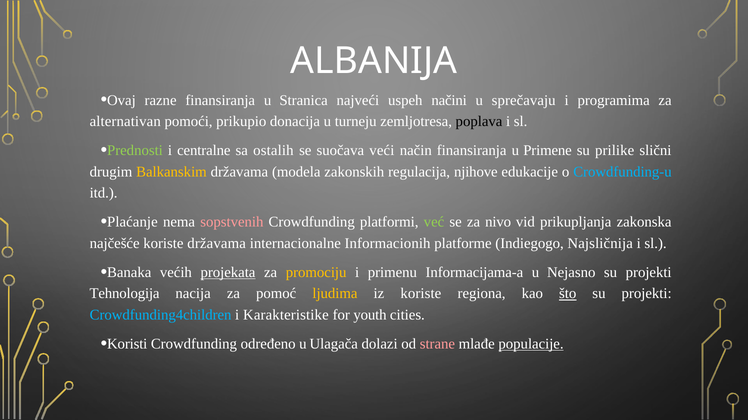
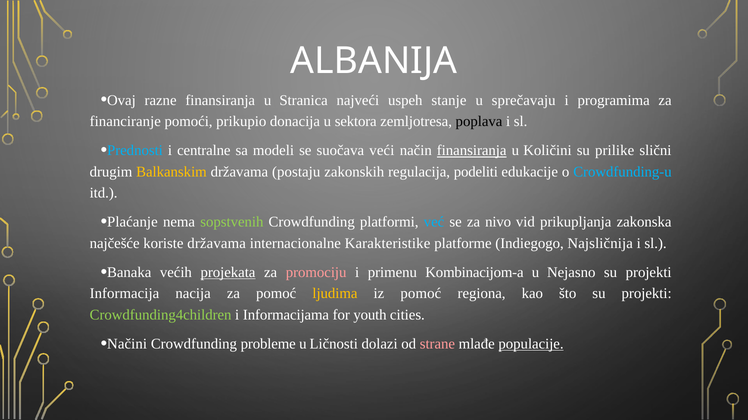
načini: načini -> stanje
alternativan: alternativan -> financiranje
turneju: turneju -> sektora
Prednosti colour: light green -> light blue
ostalih: ostalih -> modeli
finansiranja at (472, 151) underline: none -> present
Primene: Primene -> Količini
modela: modela -> postaju
njihove: njihove -> podeliti
sopstvenih colour: pink -> light green
već colour: light green -> light blue
Informacionih: Informacionih -> Karakteristike
promociju colour: yellow -> pink
Informacijama-a: Informacijama-a -> Kombinacijom-a
Tehnologija: Tehnologija -> Informacija
iz koriste: koriste -> pomoć
što underline: present -> none
Crowdfunding4children colour: light blue -> light green
Karakteristike: Karakteristike -> Informacijama
Koristi: Koristi -> Načini
određeno: određeno -> probleme
Ulagača: Ulagača -> Ličnosti
